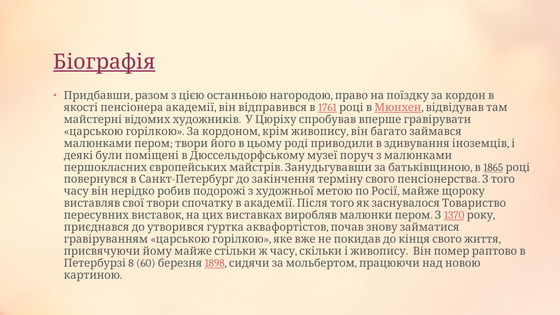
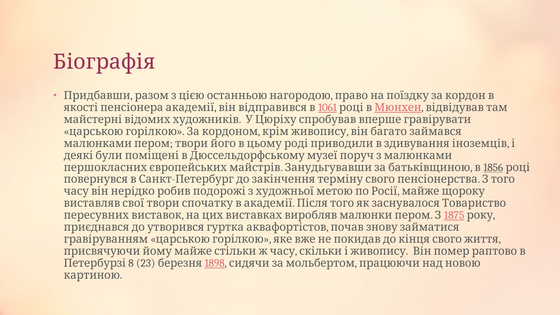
Біографія underline: present -> none
1761: 1761 -> 1061
1865: 1865 -> 1856
1370: 1370 -> 1875
60: 60 -> 23
